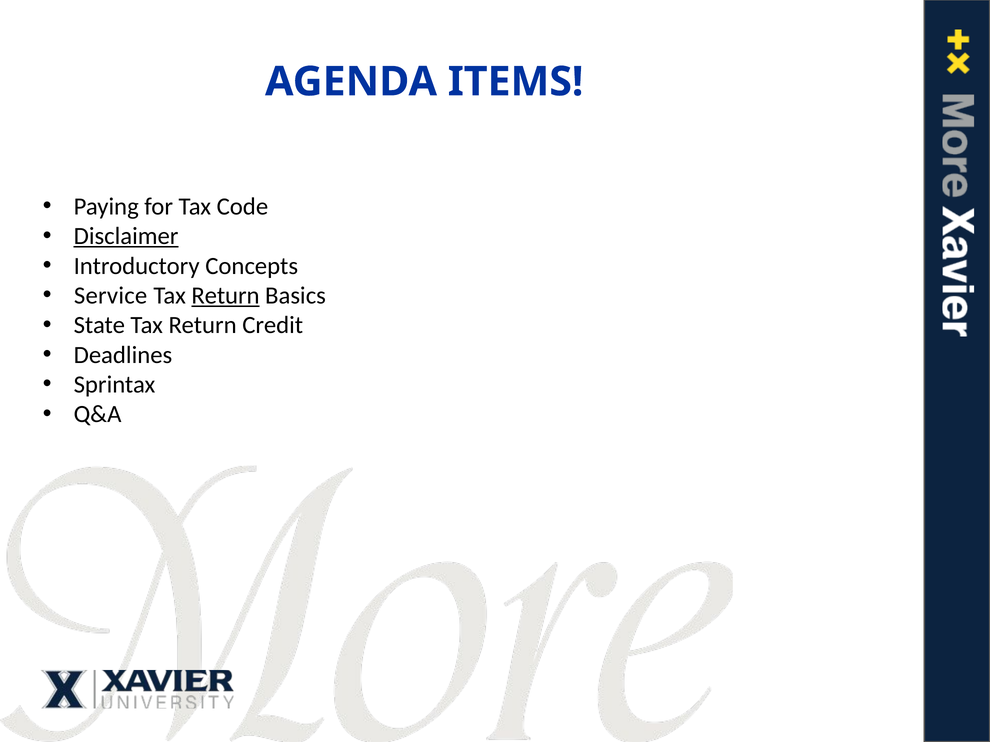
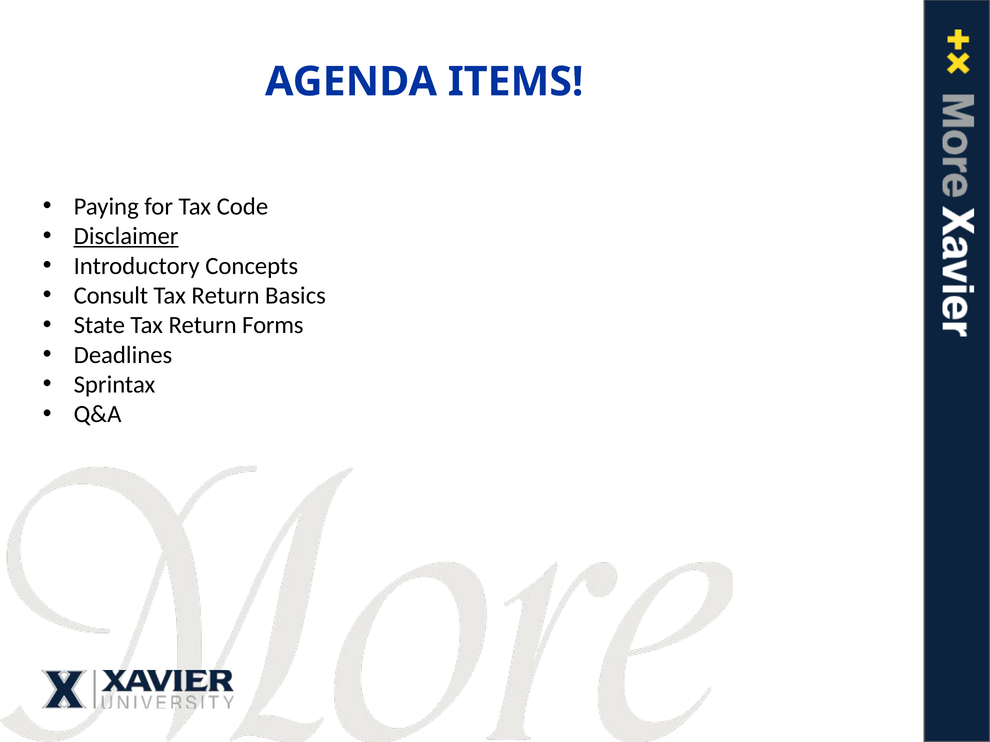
Service: Service -> Consult
Return at (225, 296) underline: present -> none
Credit: Credit -> Forms
